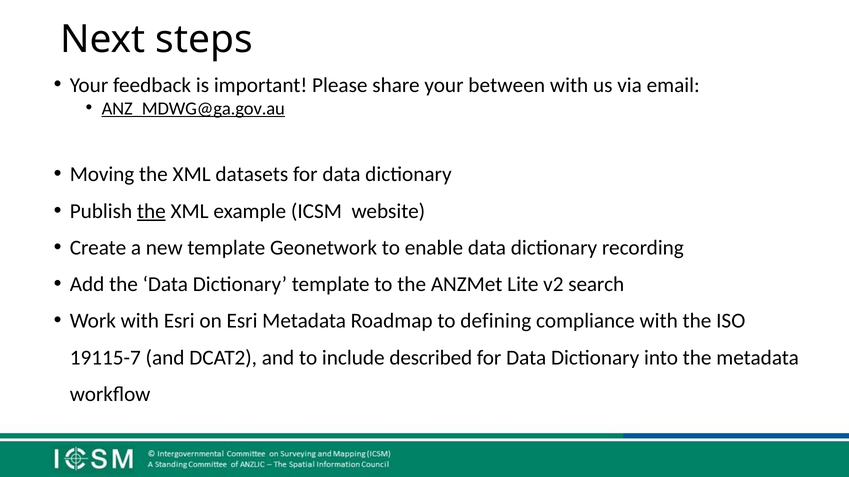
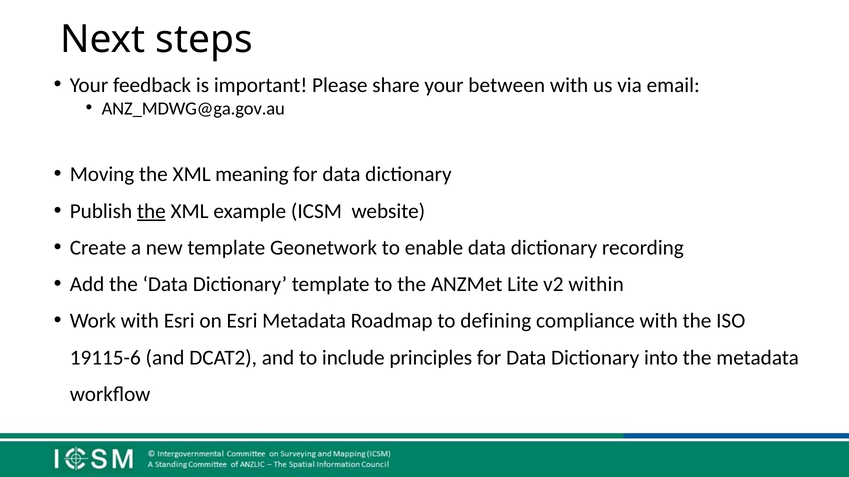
ANZ_MDWG@ga.gov.au underline: present -> none
datasets: datasets -> meaning
search: search -> within
19115-7: 19115-7 -> 19115-6
described: described -> principles
